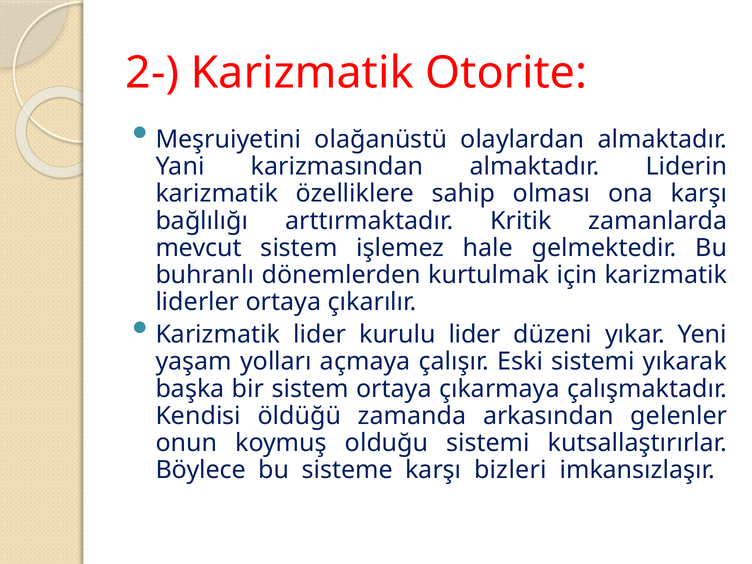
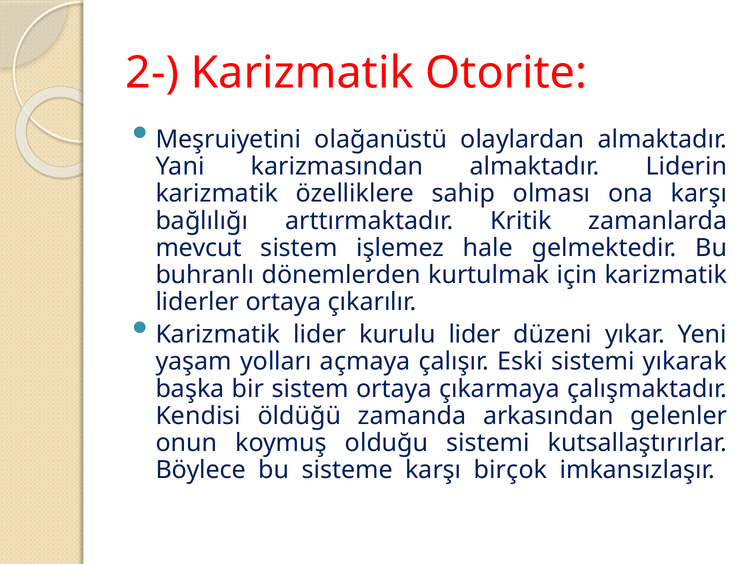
bizleri: bizleri -> birçok
